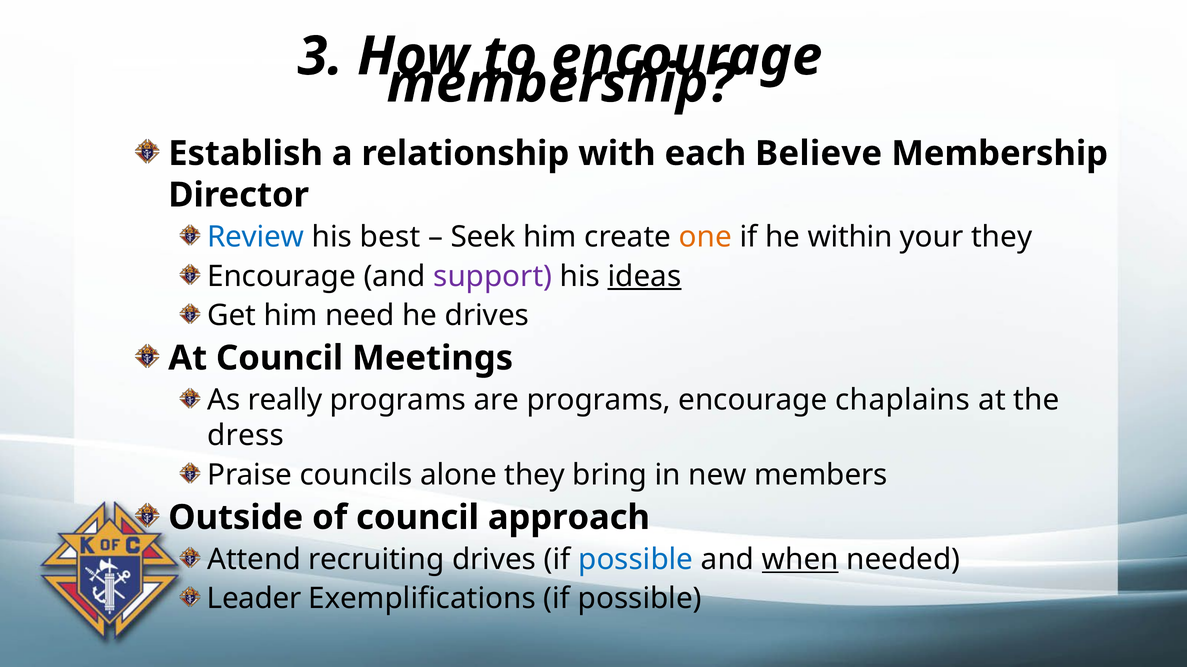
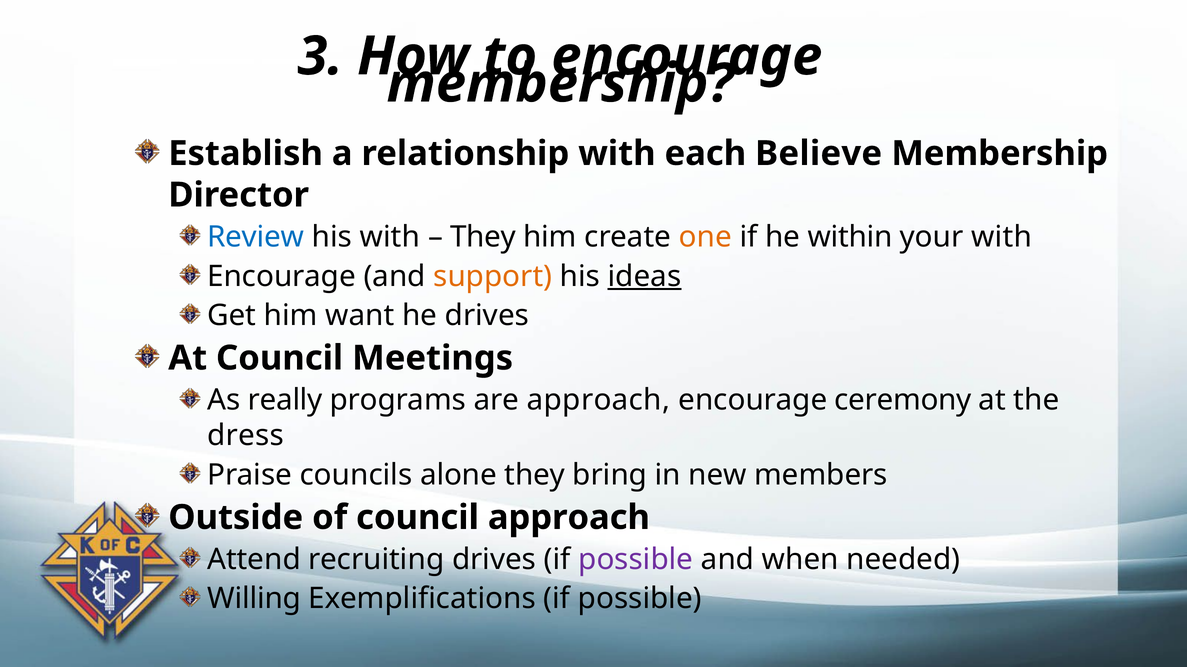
his best: best -> with
Seek at (483, 237): Seek -> They
your they: they -> with
support colour: purple -> orange
need: need -> want
are programs: programs -> approach
chaplains: chaplains -> ceremony
possible at (636, 560) colour: blue -> purple
when underline: present -> none
Leader: Leader -> Willing
